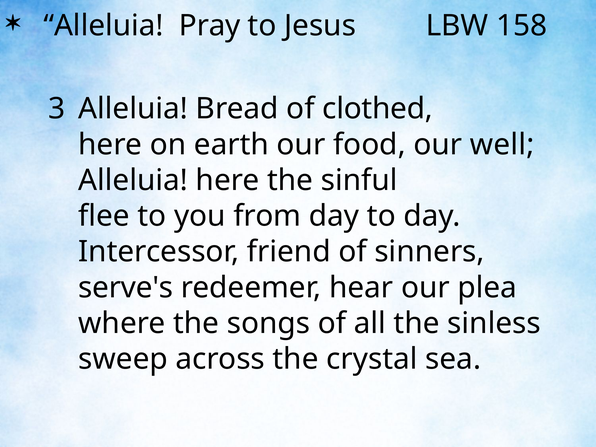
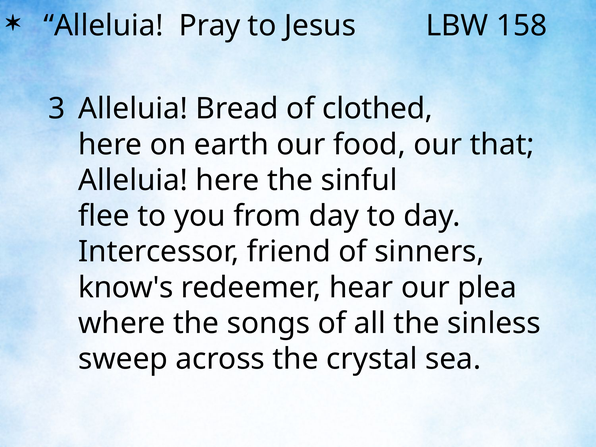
well: well -> that
serve's: serve's -> know's
